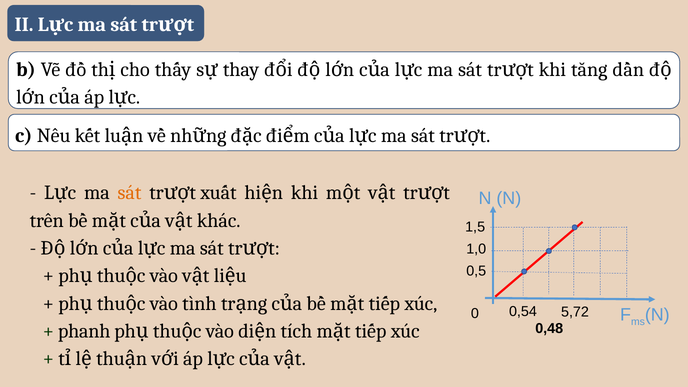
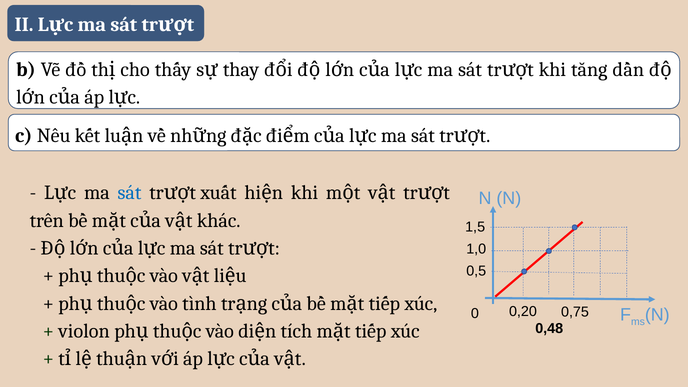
sát at (129, 193) colour: orange -> blue
0,54: 0,54 -> 0,20
5,72: 5,72 -> 0,75
phanh: phanh -> violon
